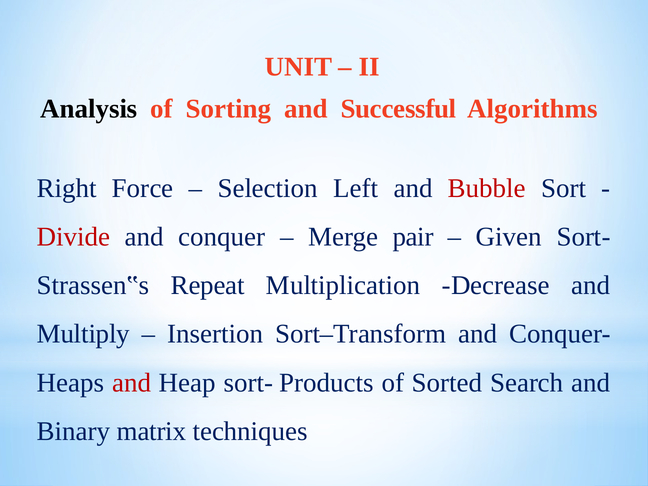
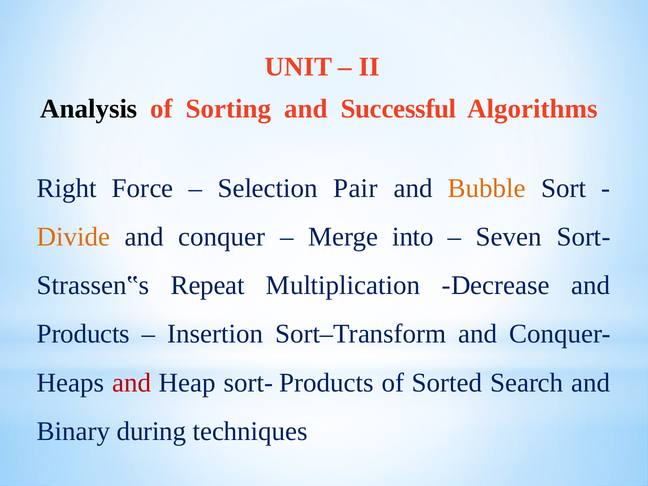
Left: Left -> Pair
Bubble colour: red -> orange
Divide colour: red -> orange
pair: pair -> into
Given: Given -> Seven
Multiply at (83, 334): Multiply -> Products
matrix: matrix -> during
